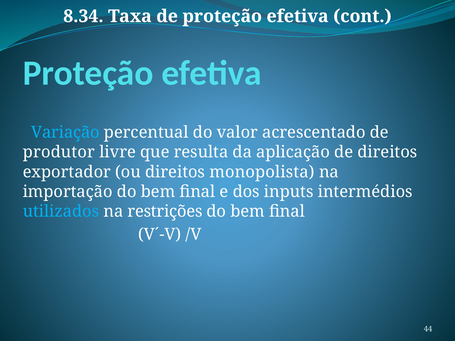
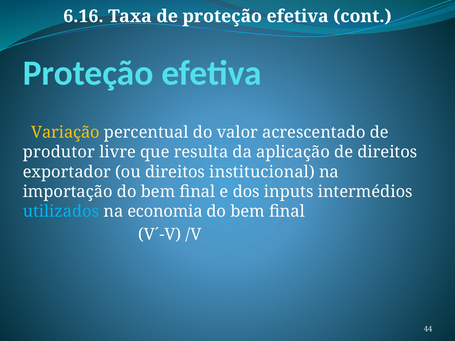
8.34: 8.34 -> 6.16
Variação colour: light blue -> yellow
monopolista: monopolista -> institucional
restrições: restrições -> economia
